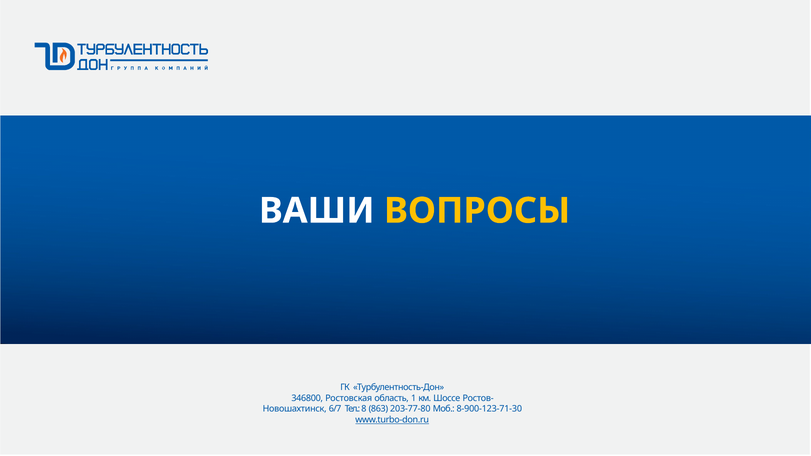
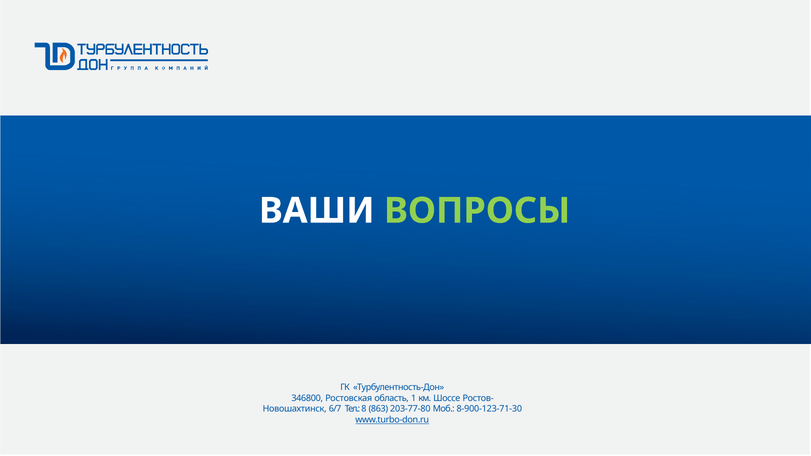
ВОПРОСЫ colour: yellow -> light green
